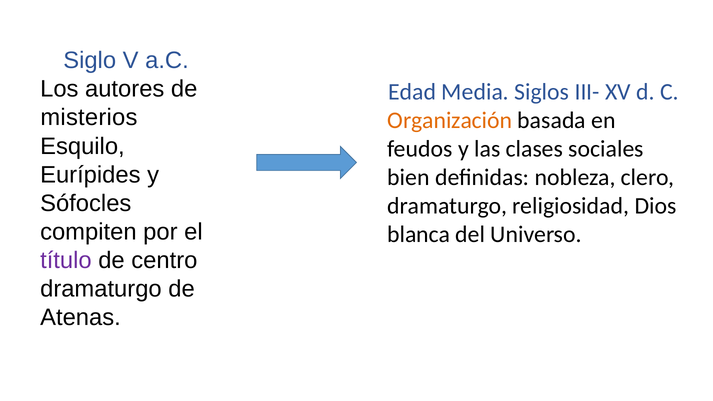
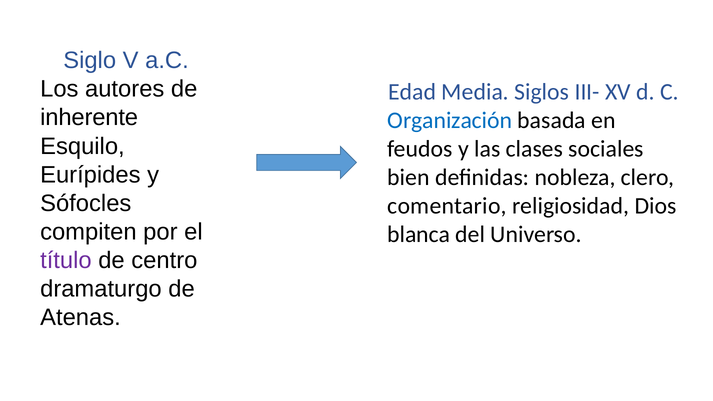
misterios: misterios -> inherente
Organización colour: orange -> blue
dramaturgo at (447, 206): dramaturgo -> comentario
